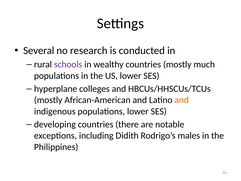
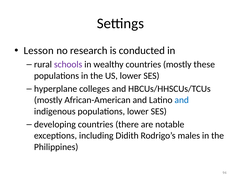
Several: Several -> Lesson
much: much -> these
and at (182, 100) colour: orange -> blue
